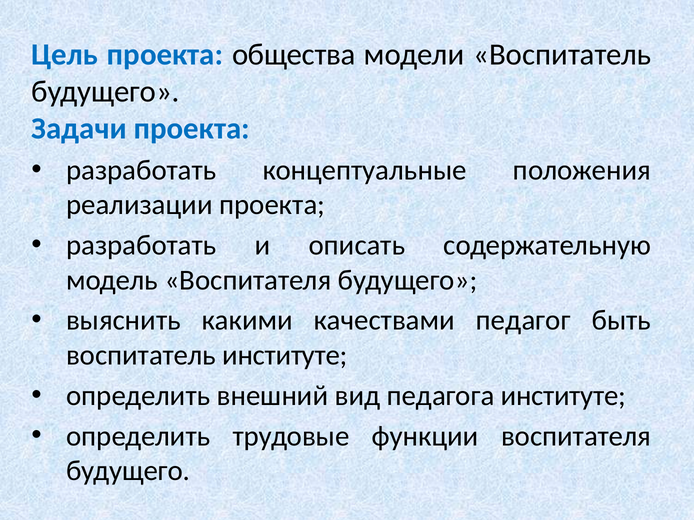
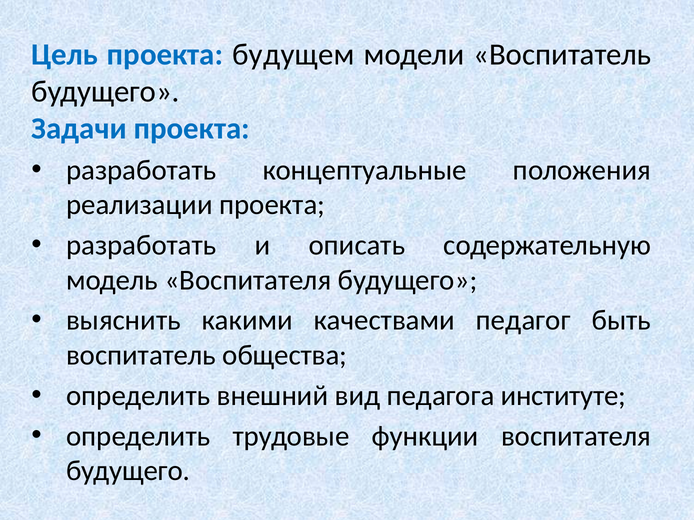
общества: общества -> будущем
воспитатель институте: институте -> общества
